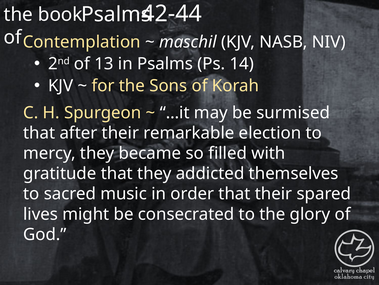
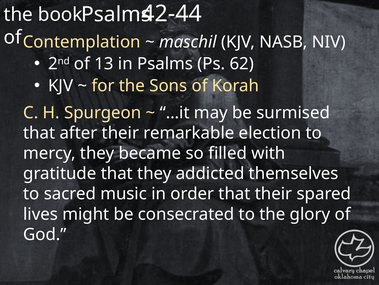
14: 14 -> 62
